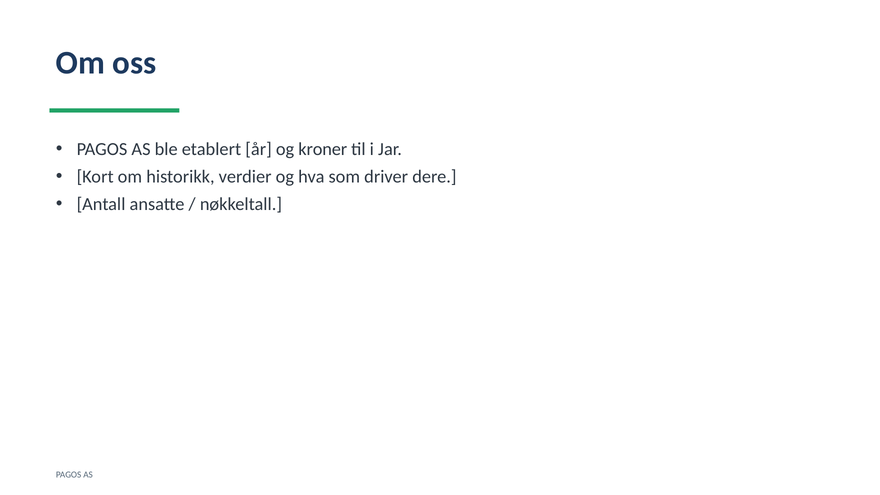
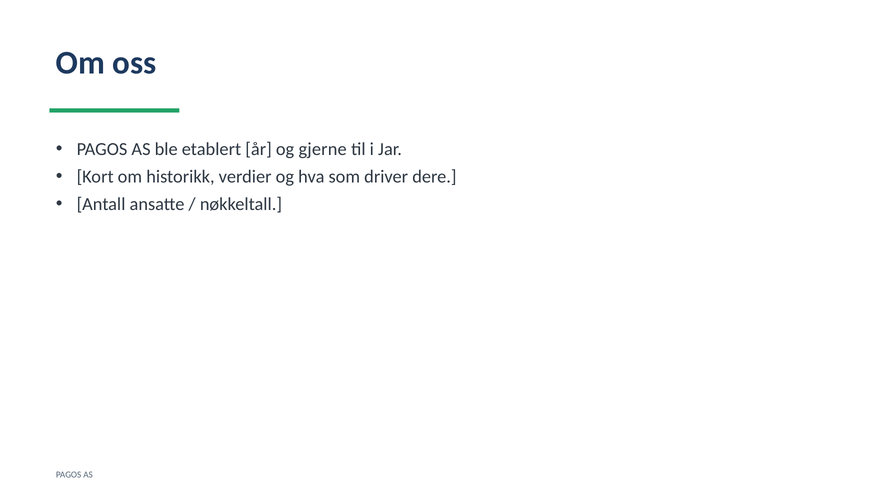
kroner: kroner -> gjerne
